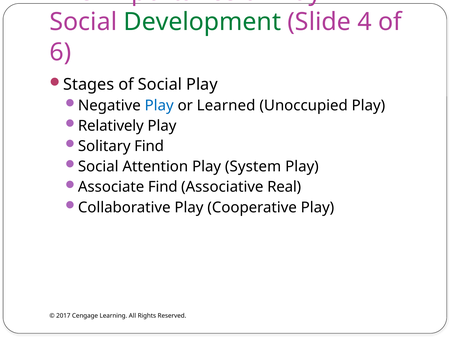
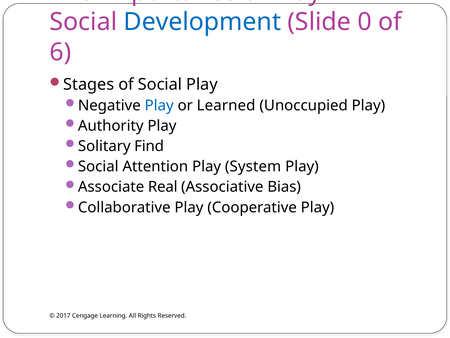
Development colour: green -> blue
4: 4 -> 0
Relatively: Relatively -> Authority
Associate Find: Find -> Real
Real: Real -> Bias
